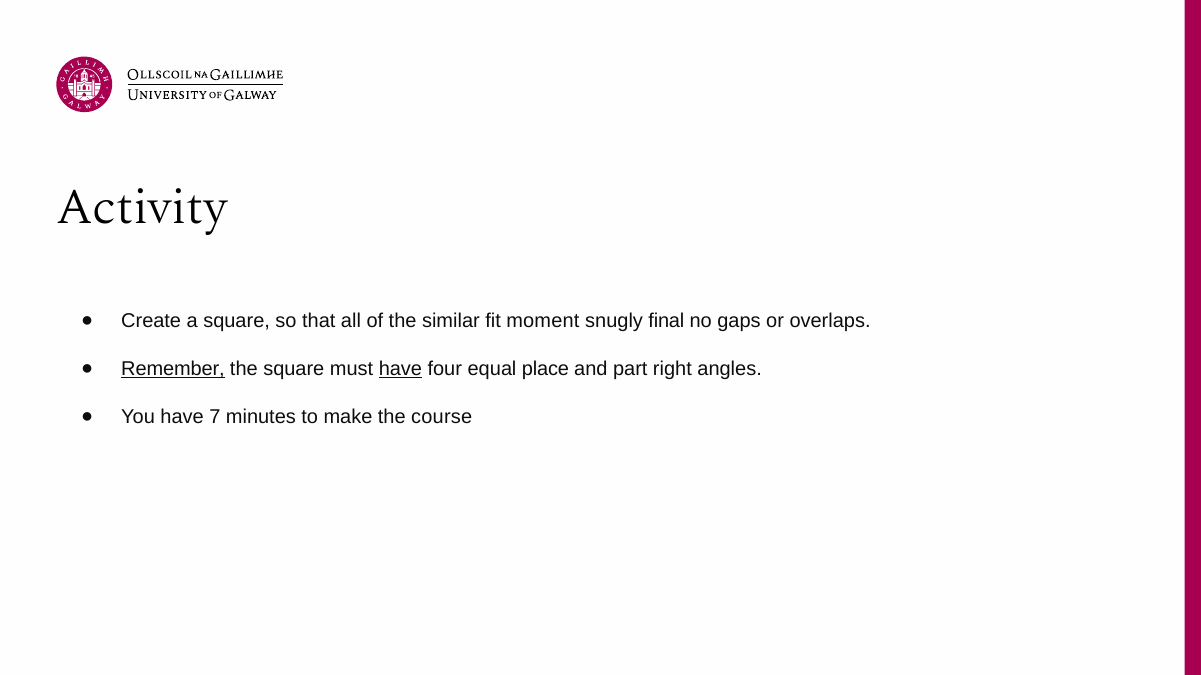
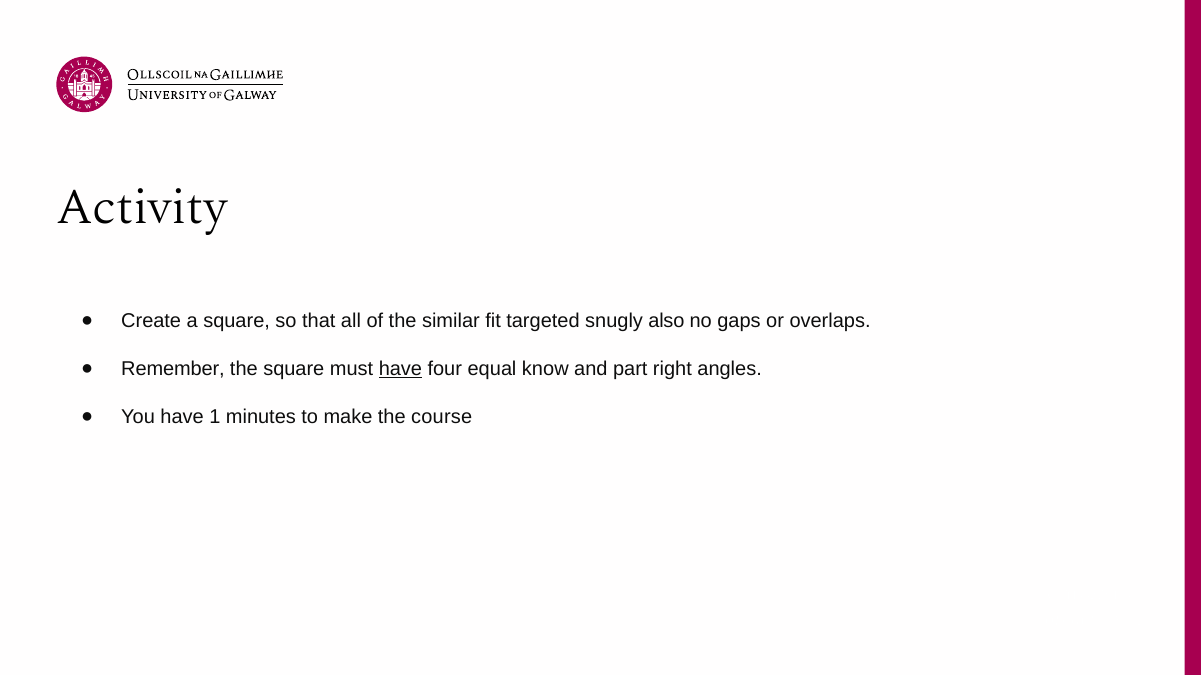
moment: moment -> targeted
final: final -> also
Remember underline: present -> none
place: place -> know
7: 7 -> 1
